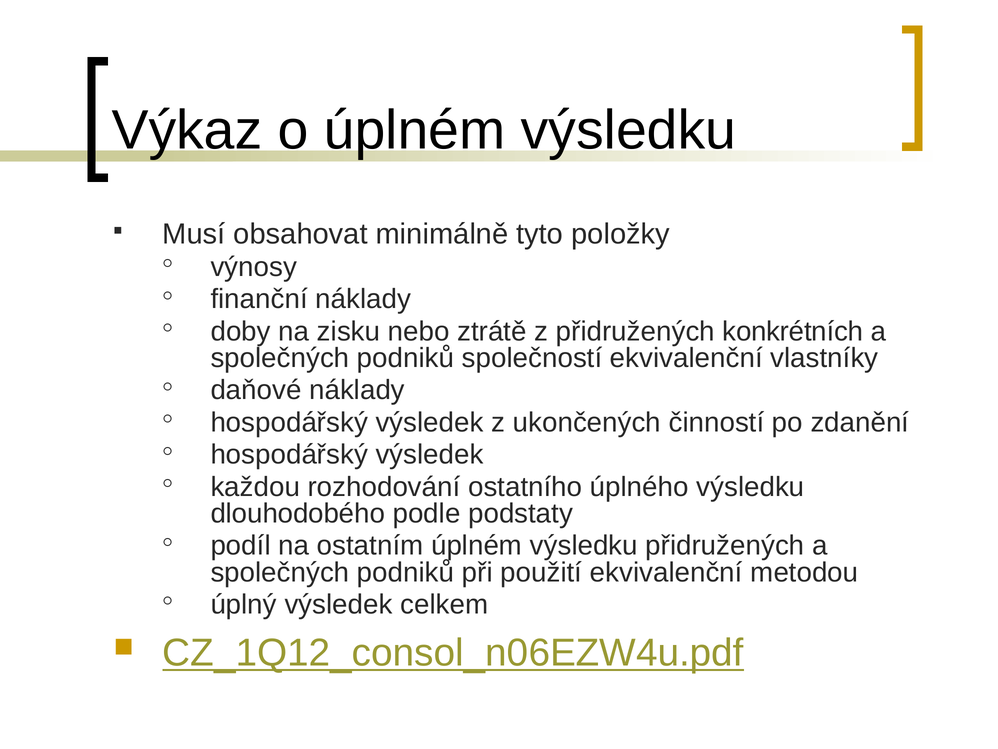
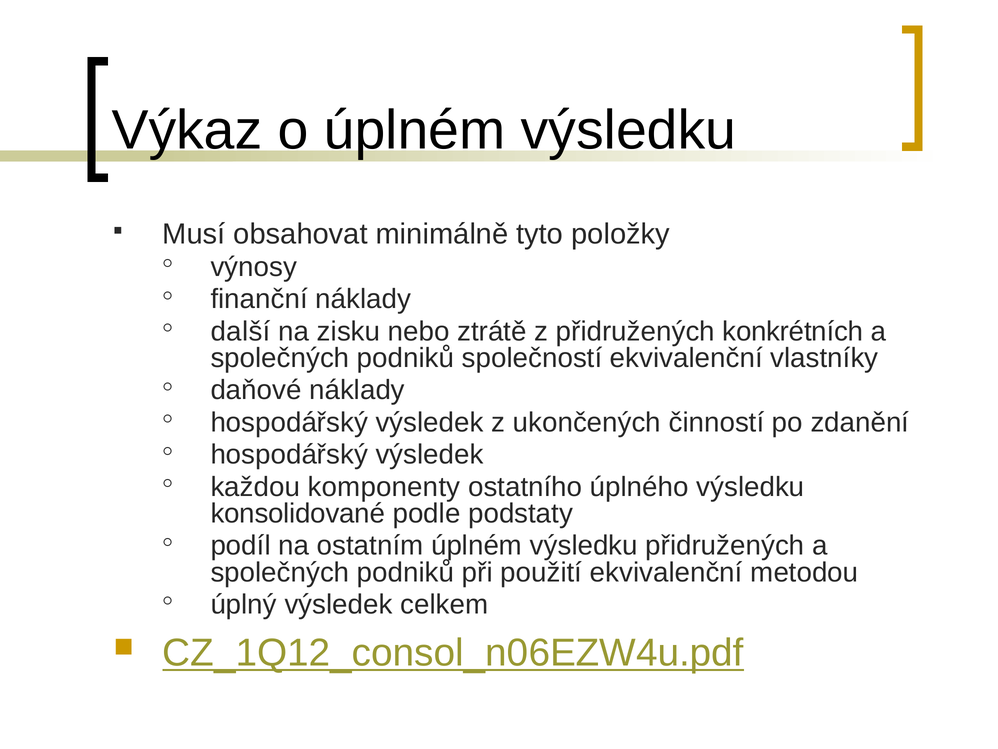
doby: doby -> další
rozhodování: rozhodování -> komponenty
dlouhodobého: dlouhodobého -> konsolidované
